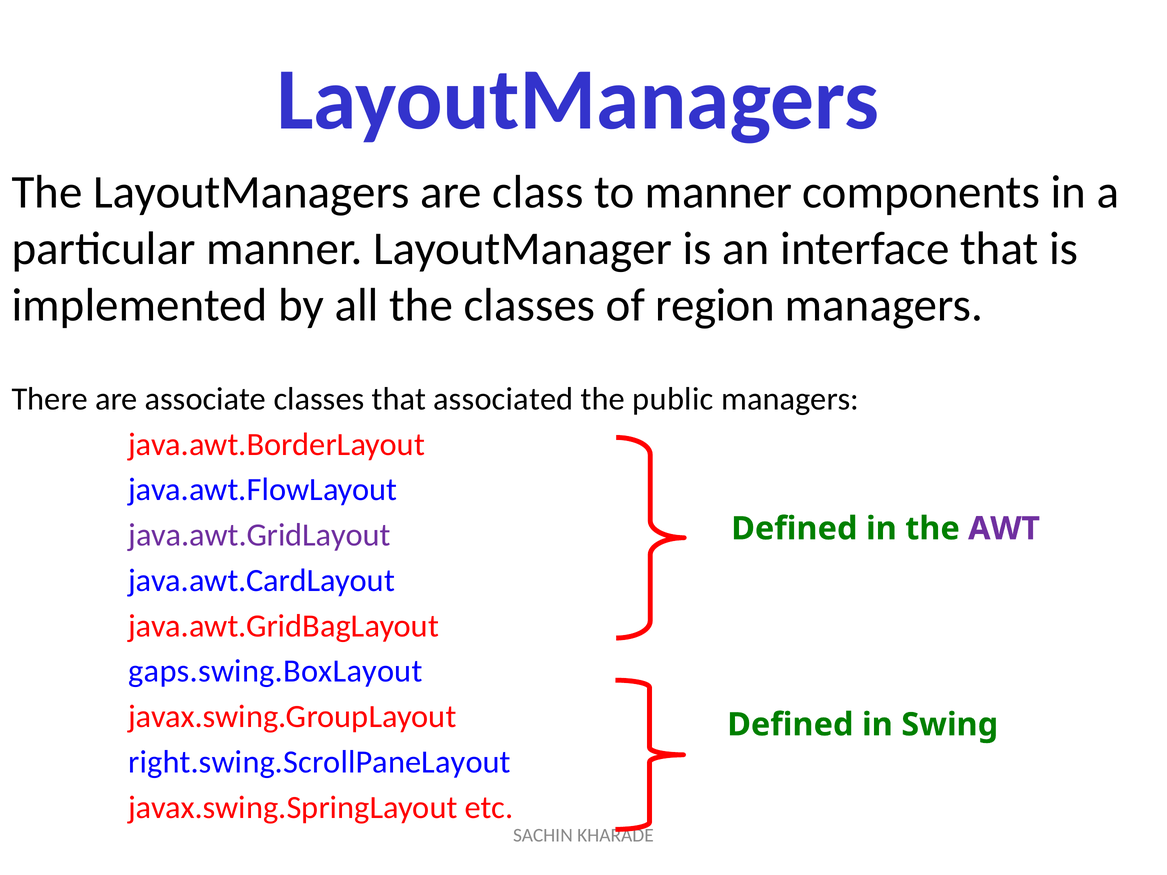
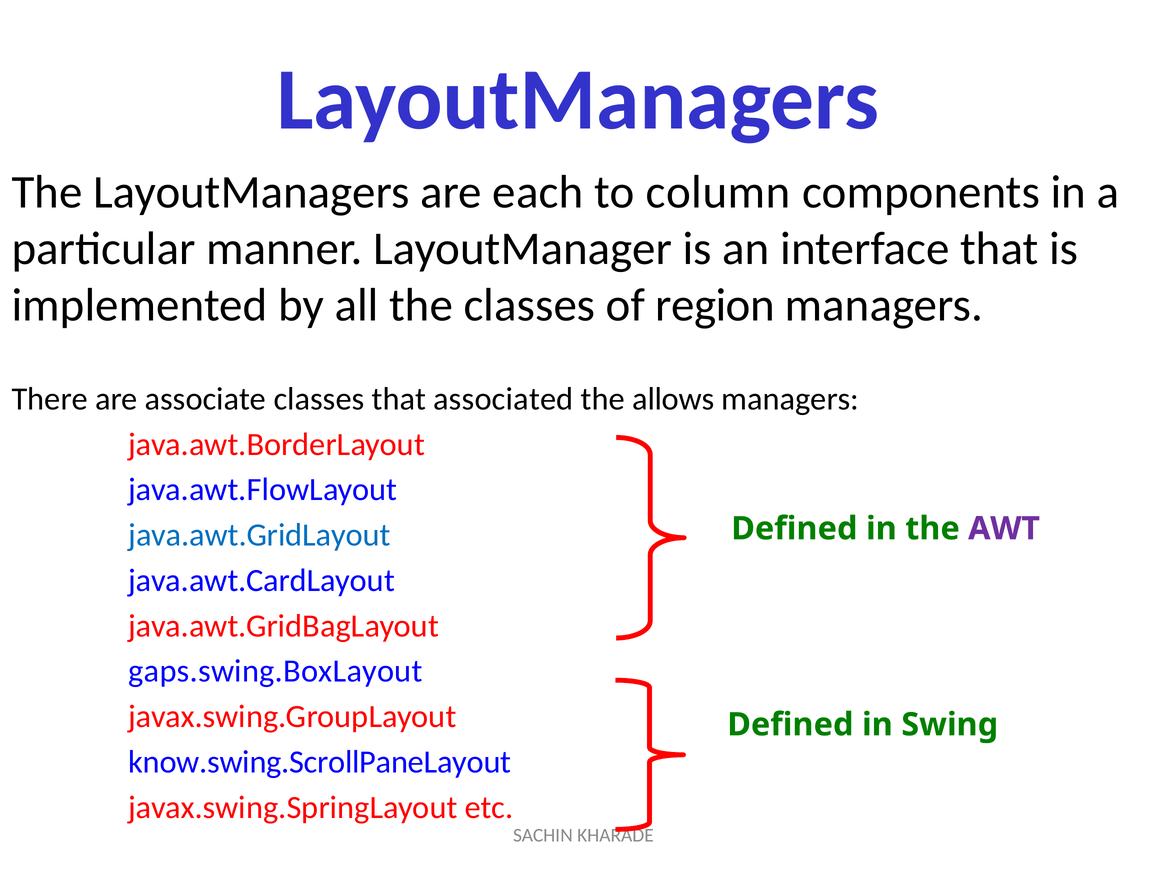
class: class -> each
to manner: manner -> column
public: public -> allows
java.awt.GridLayout colour: purple -> blue
right.swing.ScrollPaneLayout: right.swing.ScrollPaneLayout -> know.swing.ScrollPaneLayout
